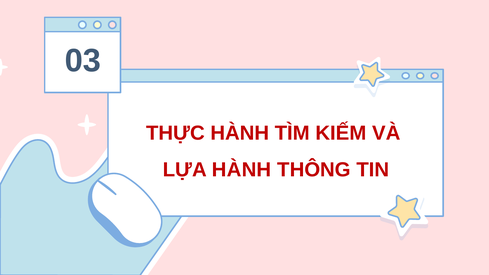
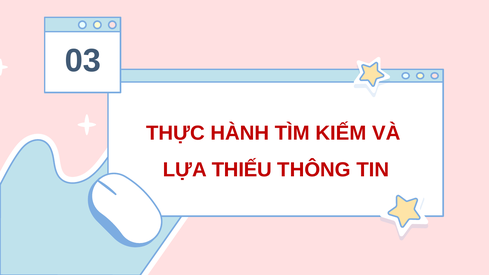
LỰA HÀNH: HÀNH -> THIẾU
